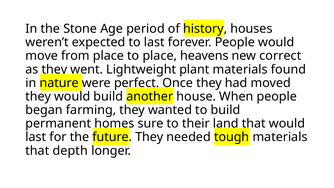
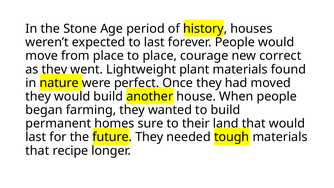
heavens: heavens -> courage
depth: depth -> recipe
